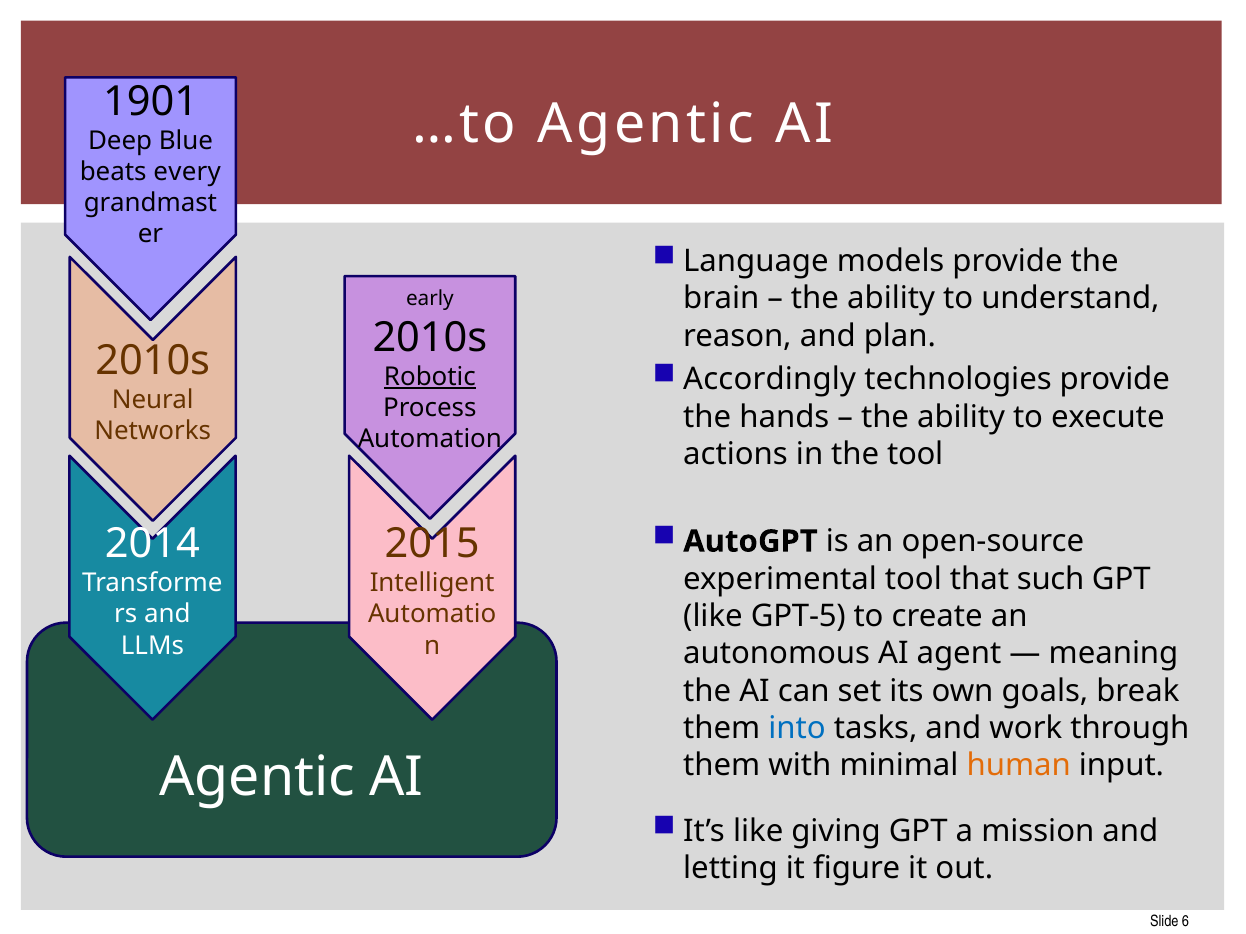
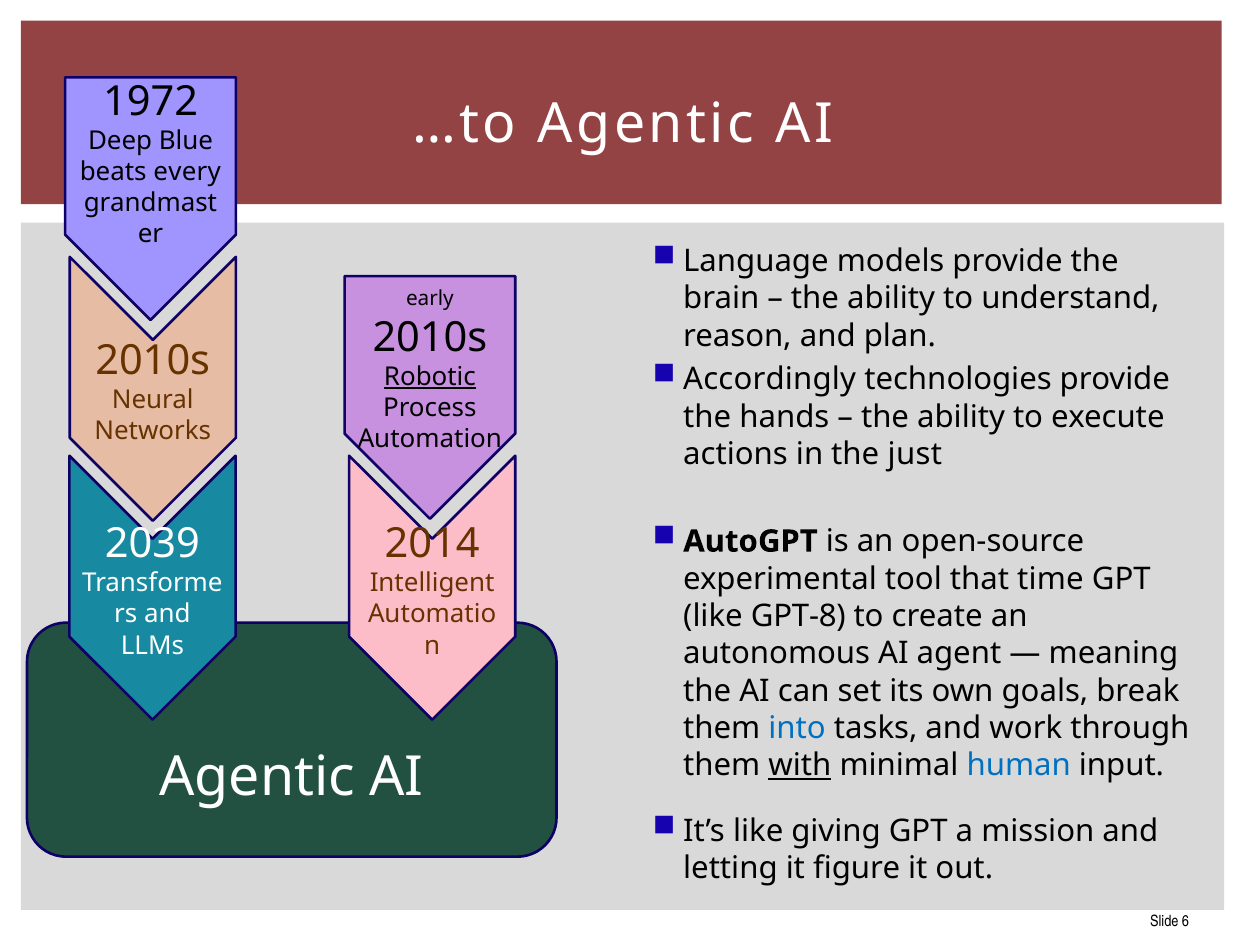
1901: 1901 -> 1972
the tool: tool -> just
2014: 2014 -> 2039
2015: 2015 -> 2014
such: such -> time
GPT-5: GPT-5 -> GPT-8
with underline: none -> present
human colour: orange -> blue
